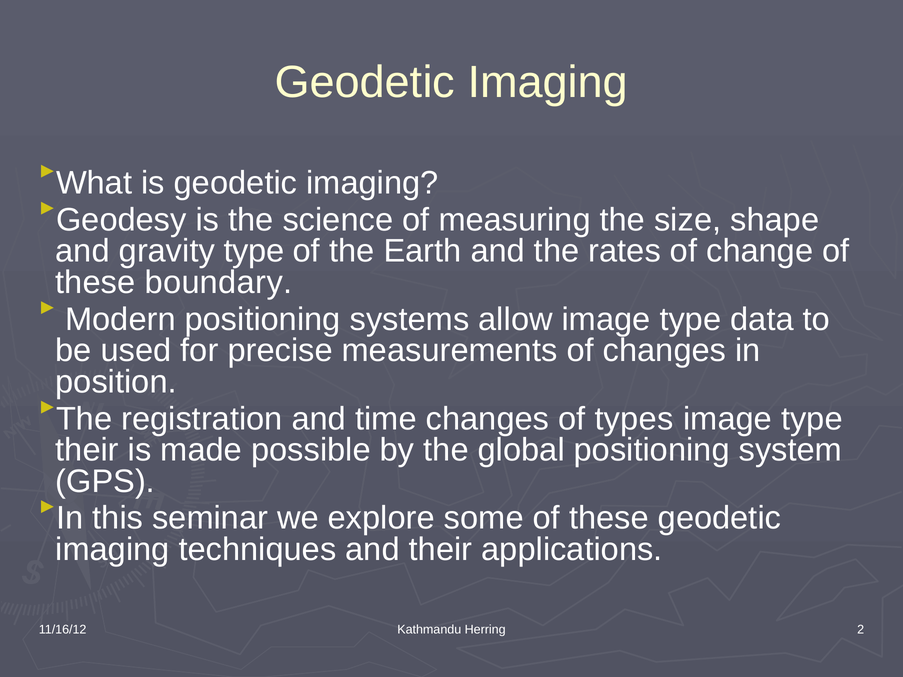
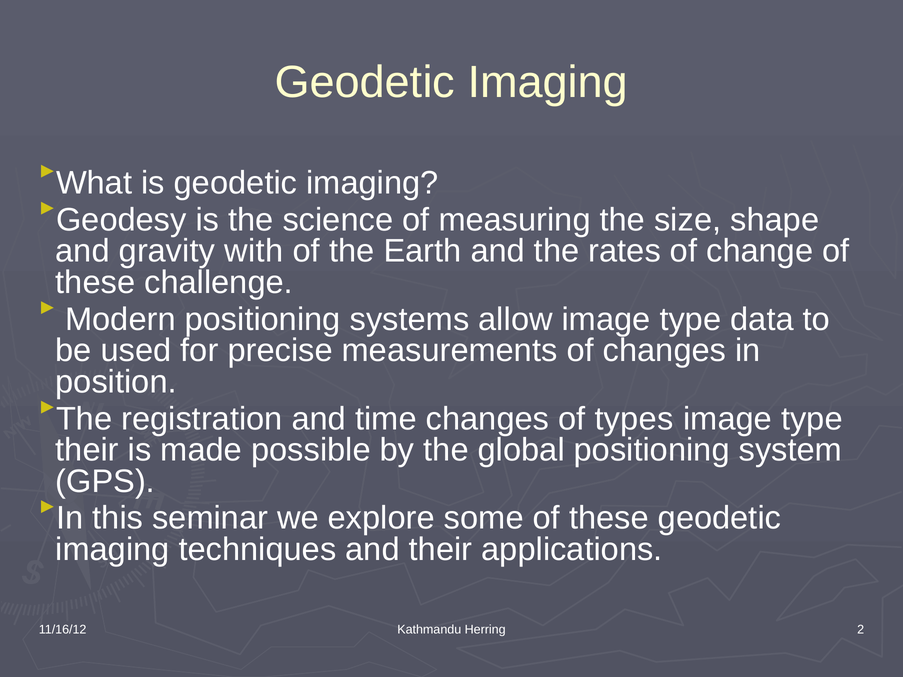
gravity type: type -> with
boundary: boundary -> challenge
